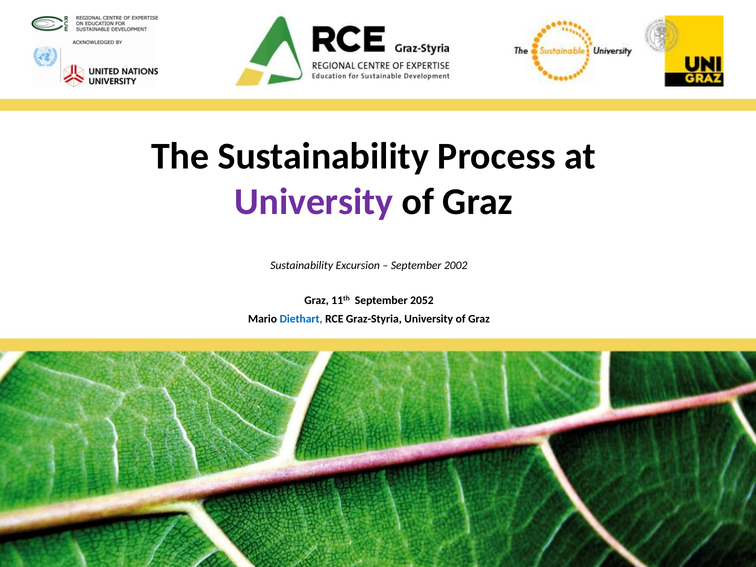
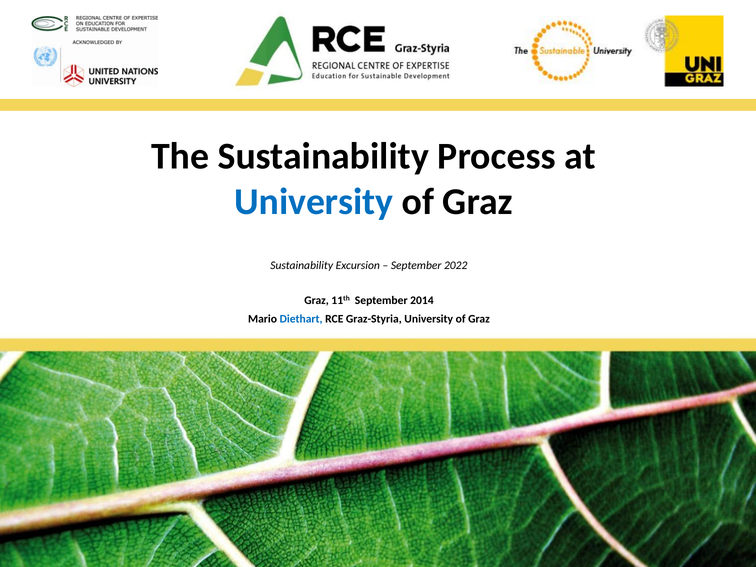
University at (314, 202) colour: purple -> blue
2002: 2002 -> 2022
2052: 2052 -> 2014
